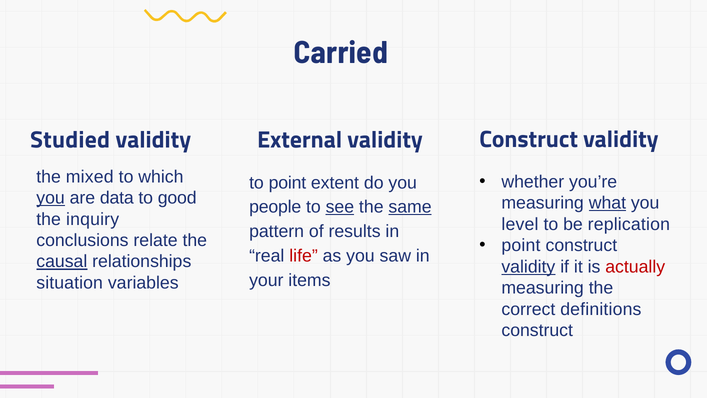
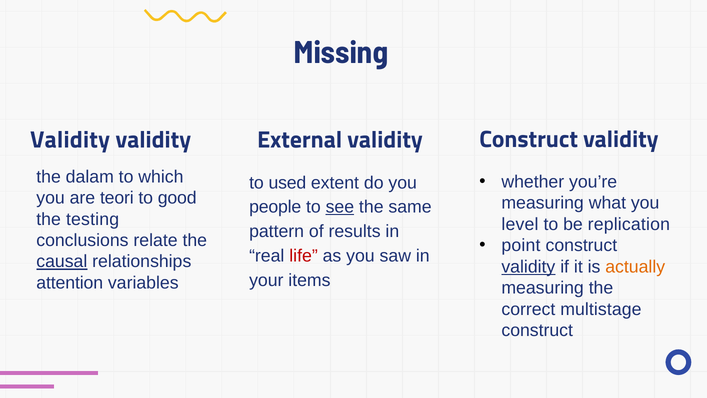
Carried: Carried -> Missing
Studied at (70, 140): Studied -> Validity
mixed: mixed -> dalam
to point: point -> used
you at (51, 198) underline: present -> none
data: data -> teori
what underline: present -> none
same underline: present -> none
inquiry: inquiry -> testing
actually colour: red -> orange
situation: situation -> attention
definitions: definitions -> multistage
